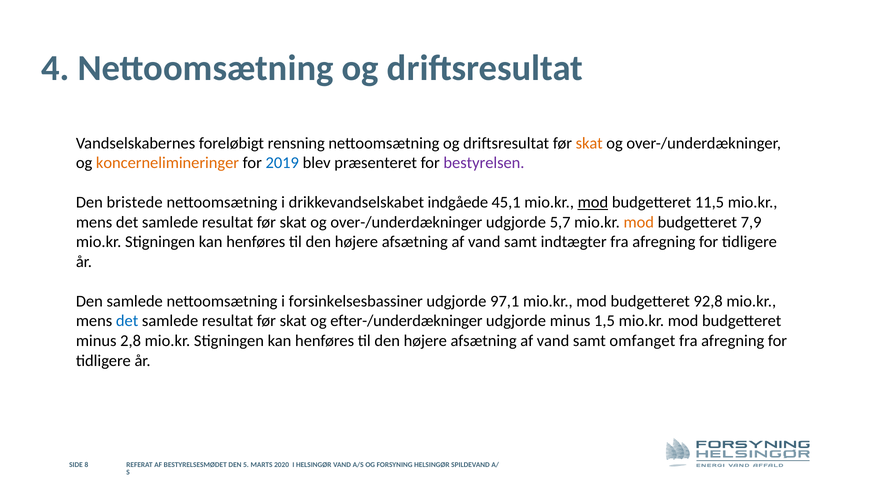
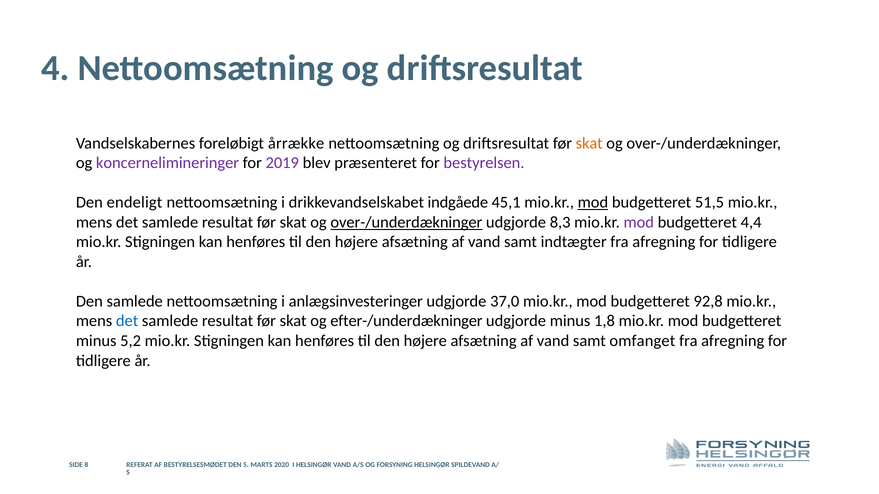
rensning: rensning -> årrække
koncernelimineringer colour: orange -> purple
2019 colour: blue -> purple
bristede: bristede -> endeligt
11,5: 11,5 -> 51,5
over-/underdækninger at (406, 222) underline: none -> present
5,7: 5,7 -> 8,3
mod at (639, 222) colour: orange -> purple
7,9: 7,9 -> 4,4
forsinkelsesbassiner: forsinkelsesbassiner -> anlægsinvesteringer
97,1: 97,1 -> 37,0
1,5: 1,5 -> 1,8
2,8: 2,8 -> 5,2
